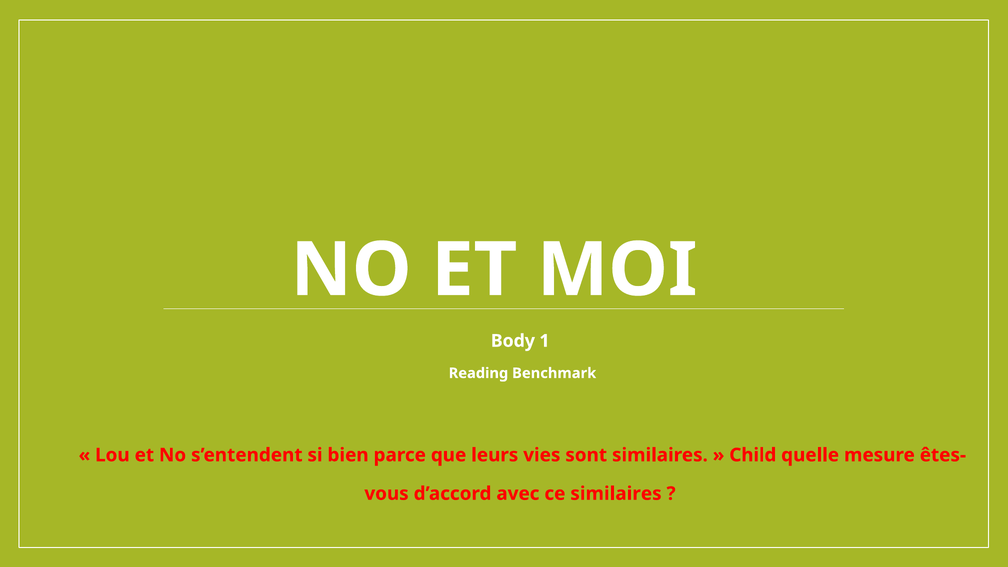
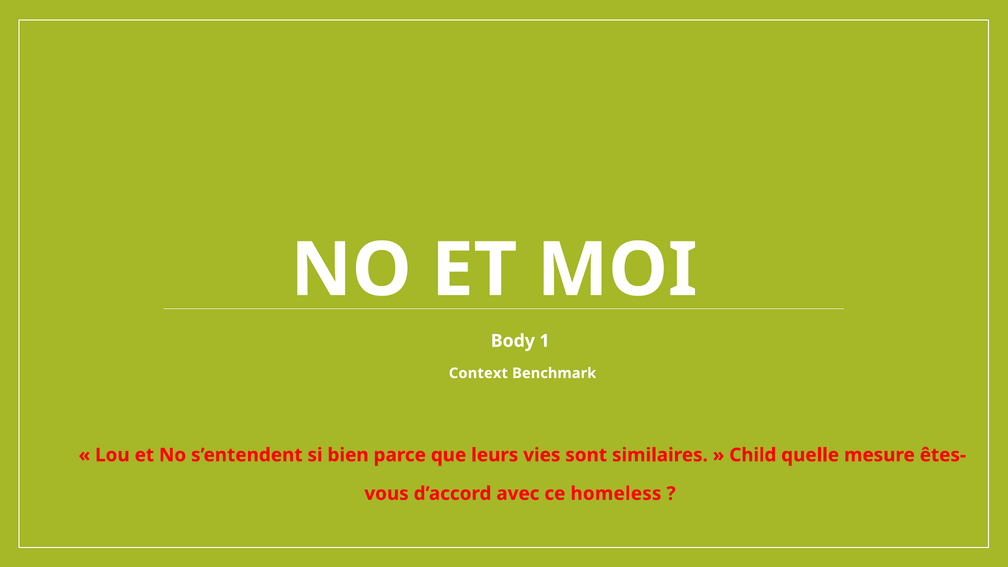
Reading: Reading -> Context
ce similaires: similaires -> homeless
